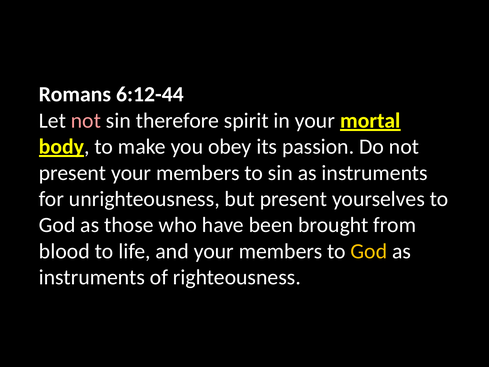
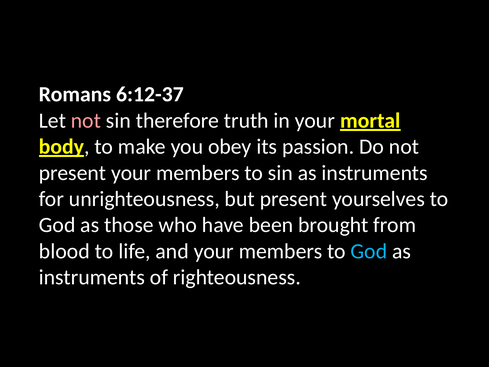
6:12-44: 6:12-44 -> 6:12-37
spirit: spirit -> truth
God at (369, 251) colour: yellow -> light blue
